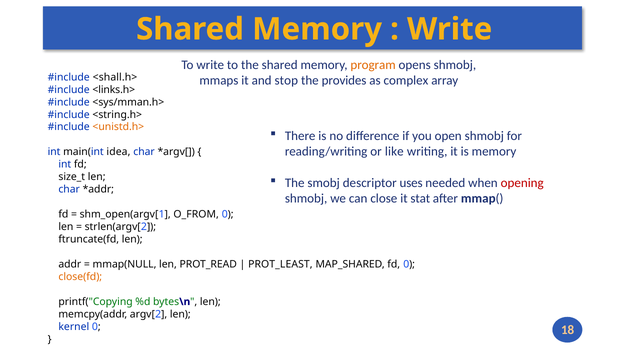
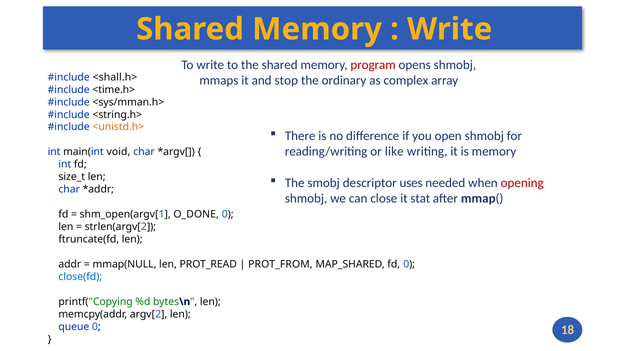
program colour: orange -> red
provides: provides -> ordinary
<links.h>: <links.h> -> <time.h>
idea: idea -> void
O_FROM: O_FROM -> O_DONE
PROT_LEAST: PROT_LEAST -> PROT_FROM
close(fd colour: orange -> blue
kernel: kernel -> queue
